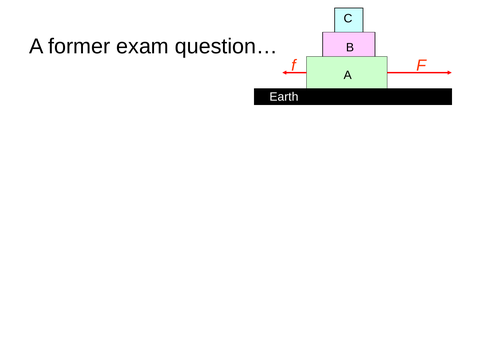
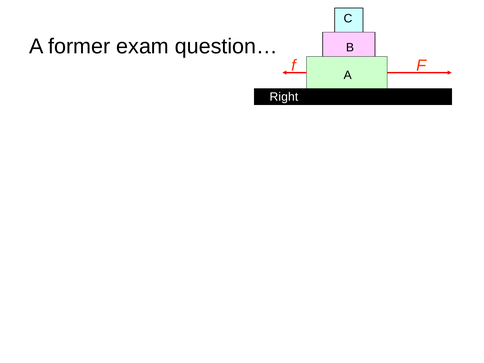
Earth: Earth -> Right
